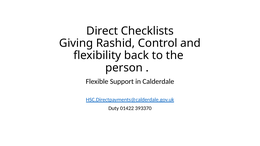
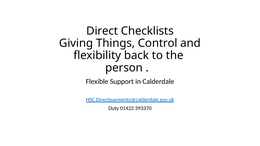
Rashid: Rashid -> Things
